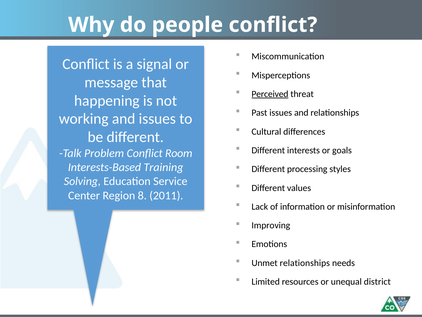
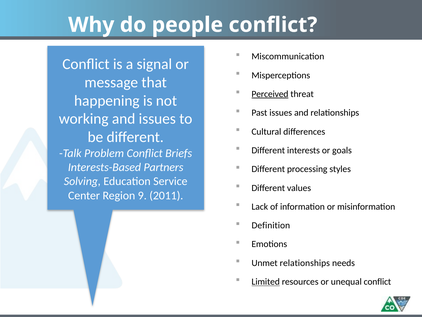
Room: Room -> Briefs
Training: Training -> Partners
8: 8 -> 9
Improving: Improving -> Definition
Limited underline: none -> present
unequal district: district -> conflict
